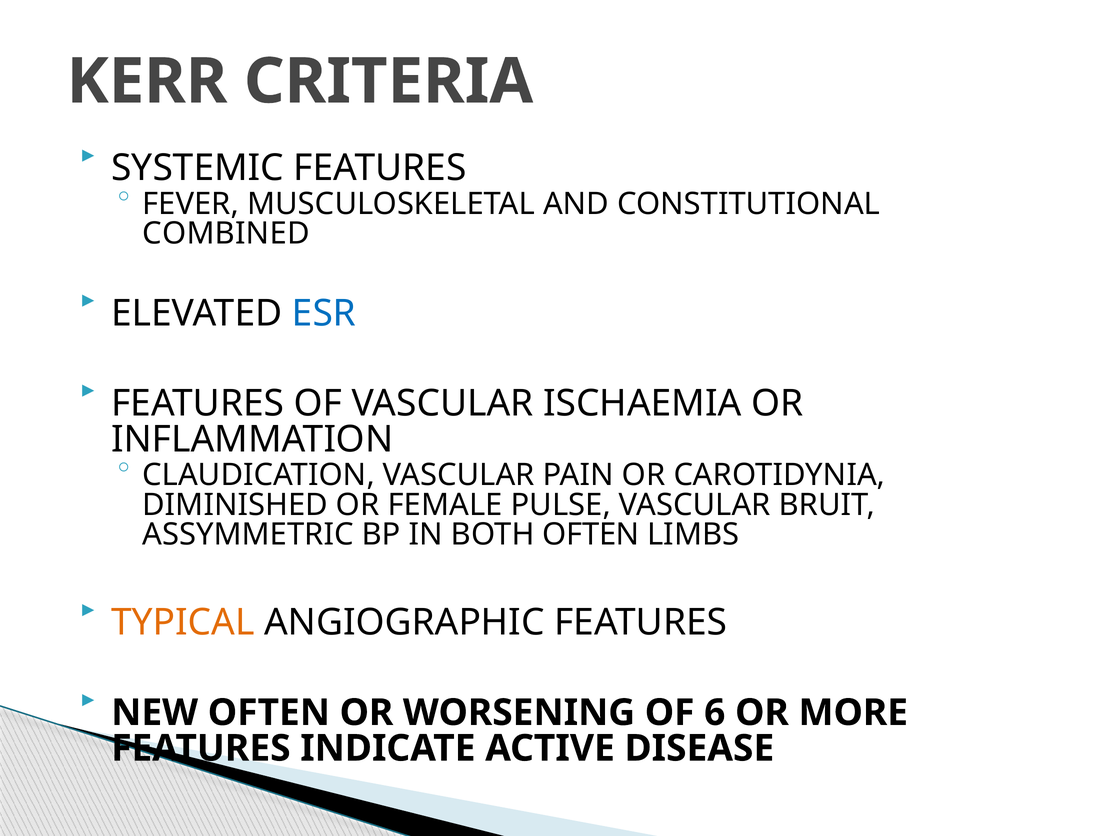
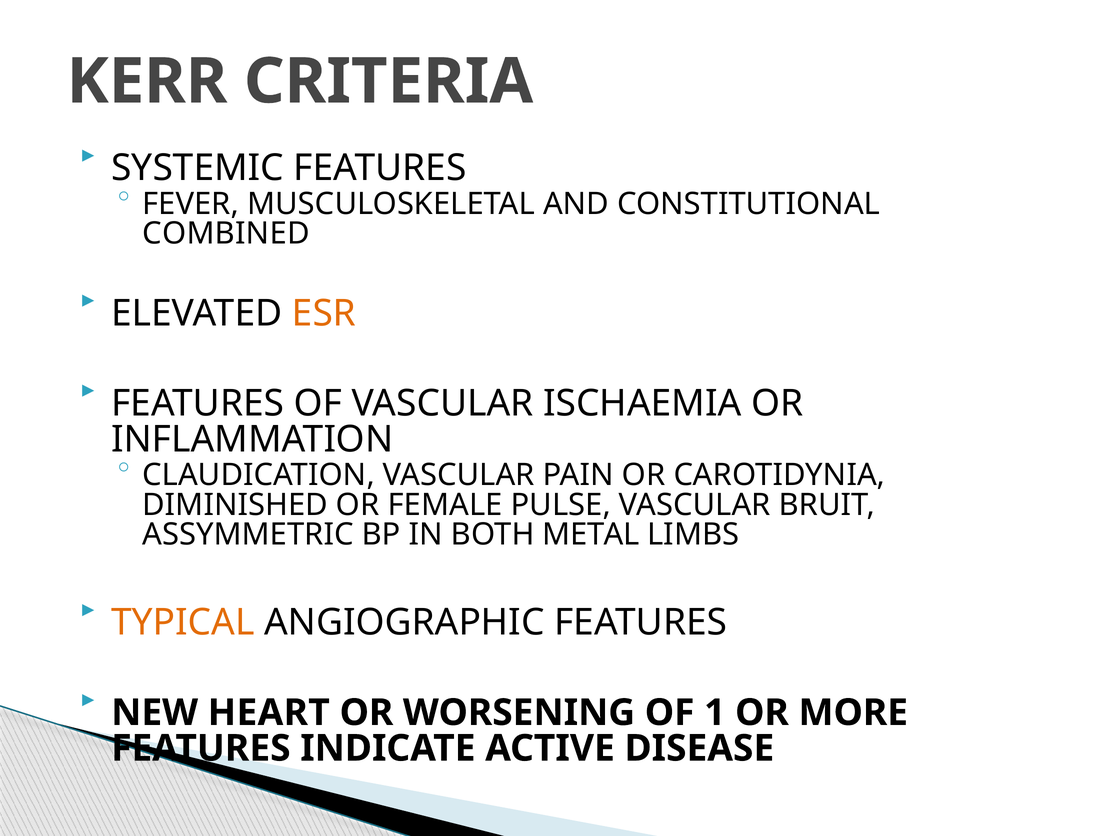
ESR colour: blue -> orange
BOTH OFTEN: OFTEN -> METAL
NEW OFTEN: OFTEN -> HEART
6: 6 -> 1
